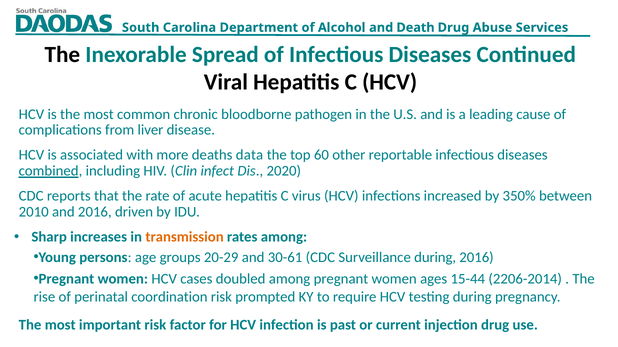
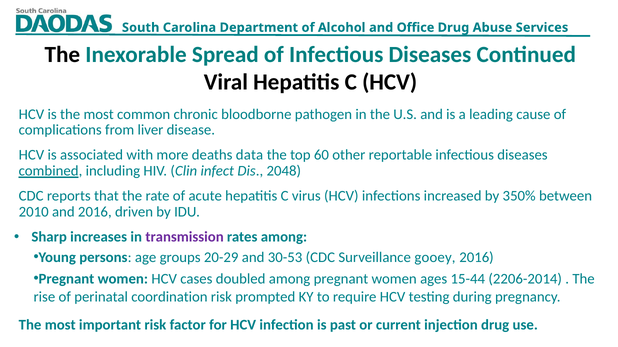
Death: Death -> Office
2020: 2020 -> 2048
transmission colour: orange -> purple
30-61: 30-61 -> 30-53
Surveillance during: during -> gooey
